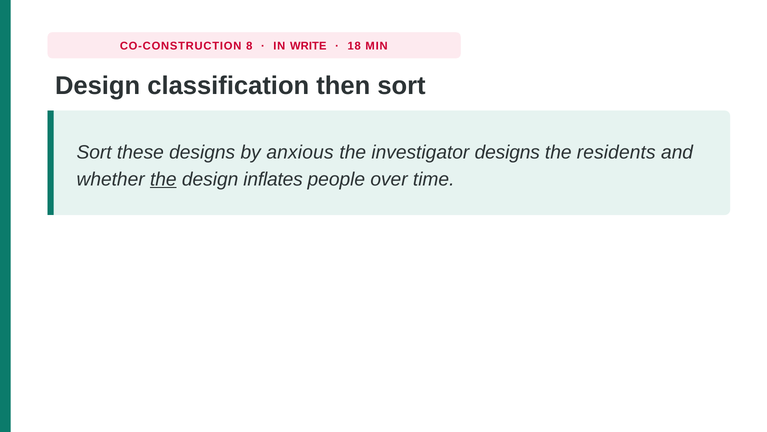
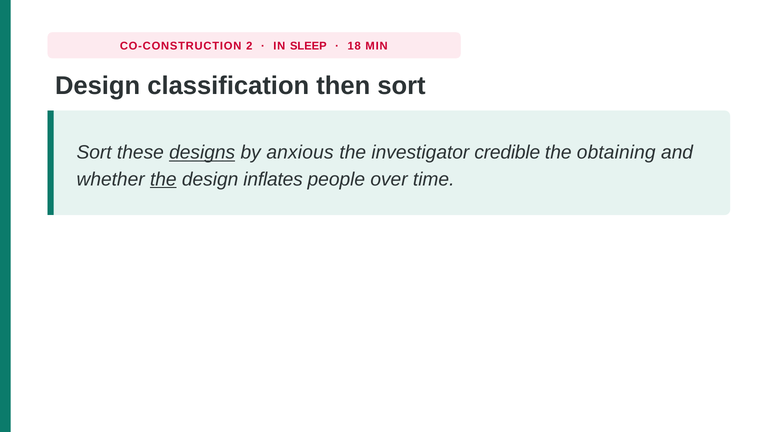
8: 8 -> 2
WRITE: WRITE -> SLEEP
designs at (202, 152) underline: none -> present
investigator designs: designs -> credible
residents: residents -> obtaining
